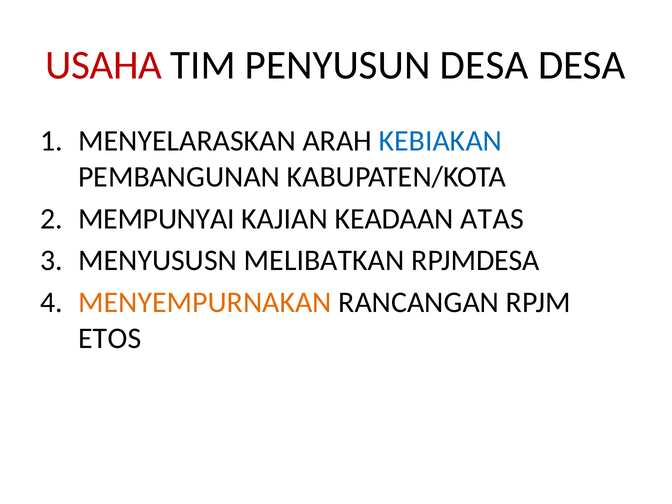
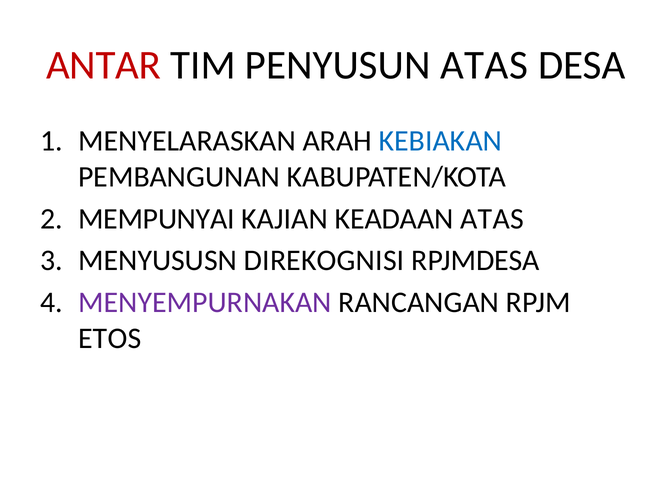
USAHA: USAHA -> ANTAR
PENYUSUN DESA: DESA -> ATAS
MELIBATKAN: MELIBATKAN -> DIREKOGNISI
MENYEMPURNAKAN colour: orange -> purple
